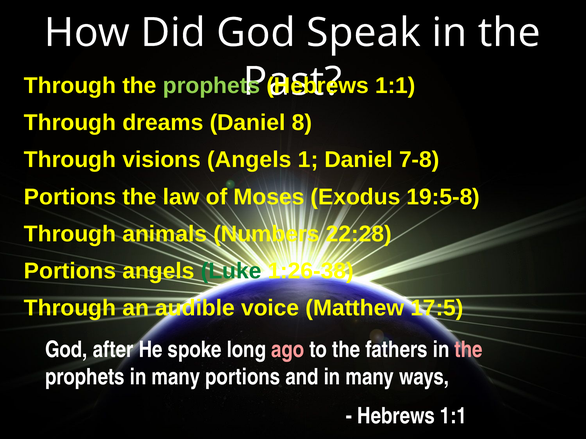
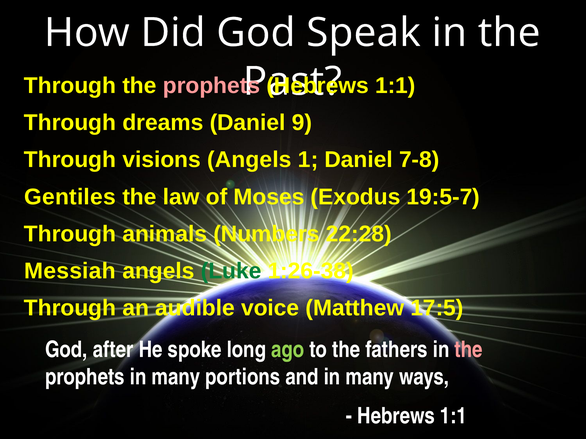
prophets at (211, 86) colour: light green -> pink
8: 8 -> 9
Portions at (70, 197): Portions -> Gentiles
19:5-8: 19:5-8 -> 19:5-7
Portions at (70, 271): Portions -> Messiah
ago colour: pink -> light green
